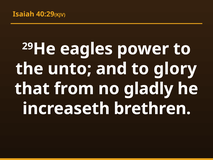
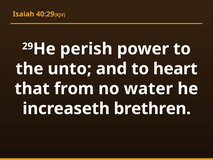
eagles: eagles -> perish
glory: glory -> heart
gladly: gladly -> water
